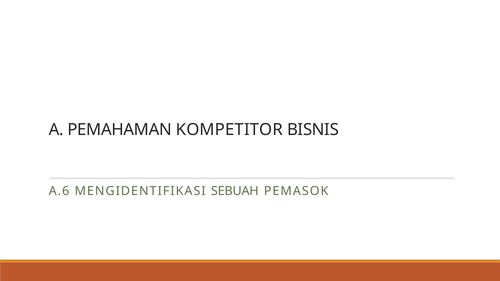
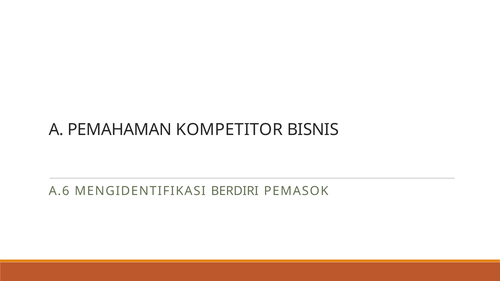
SEBUAH: SEBUAH -> BERDIRI
